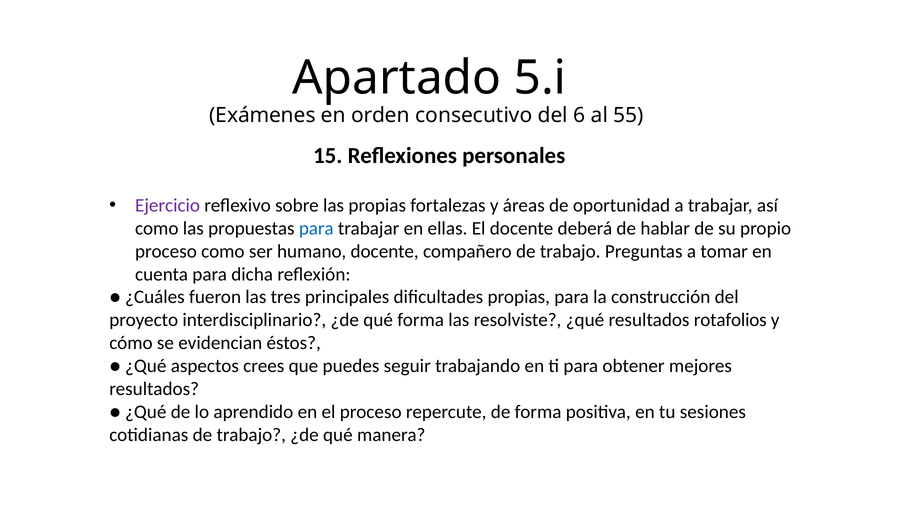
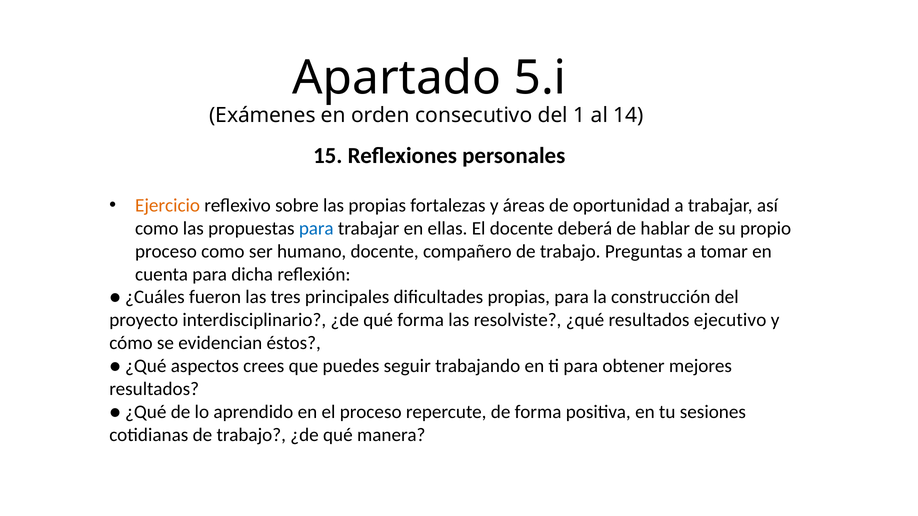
6: 6 -> 1
55: 55 -> 14
Ejercicio colour: purple -> orange
rotafolios: rotafolios -> ejecutivo
